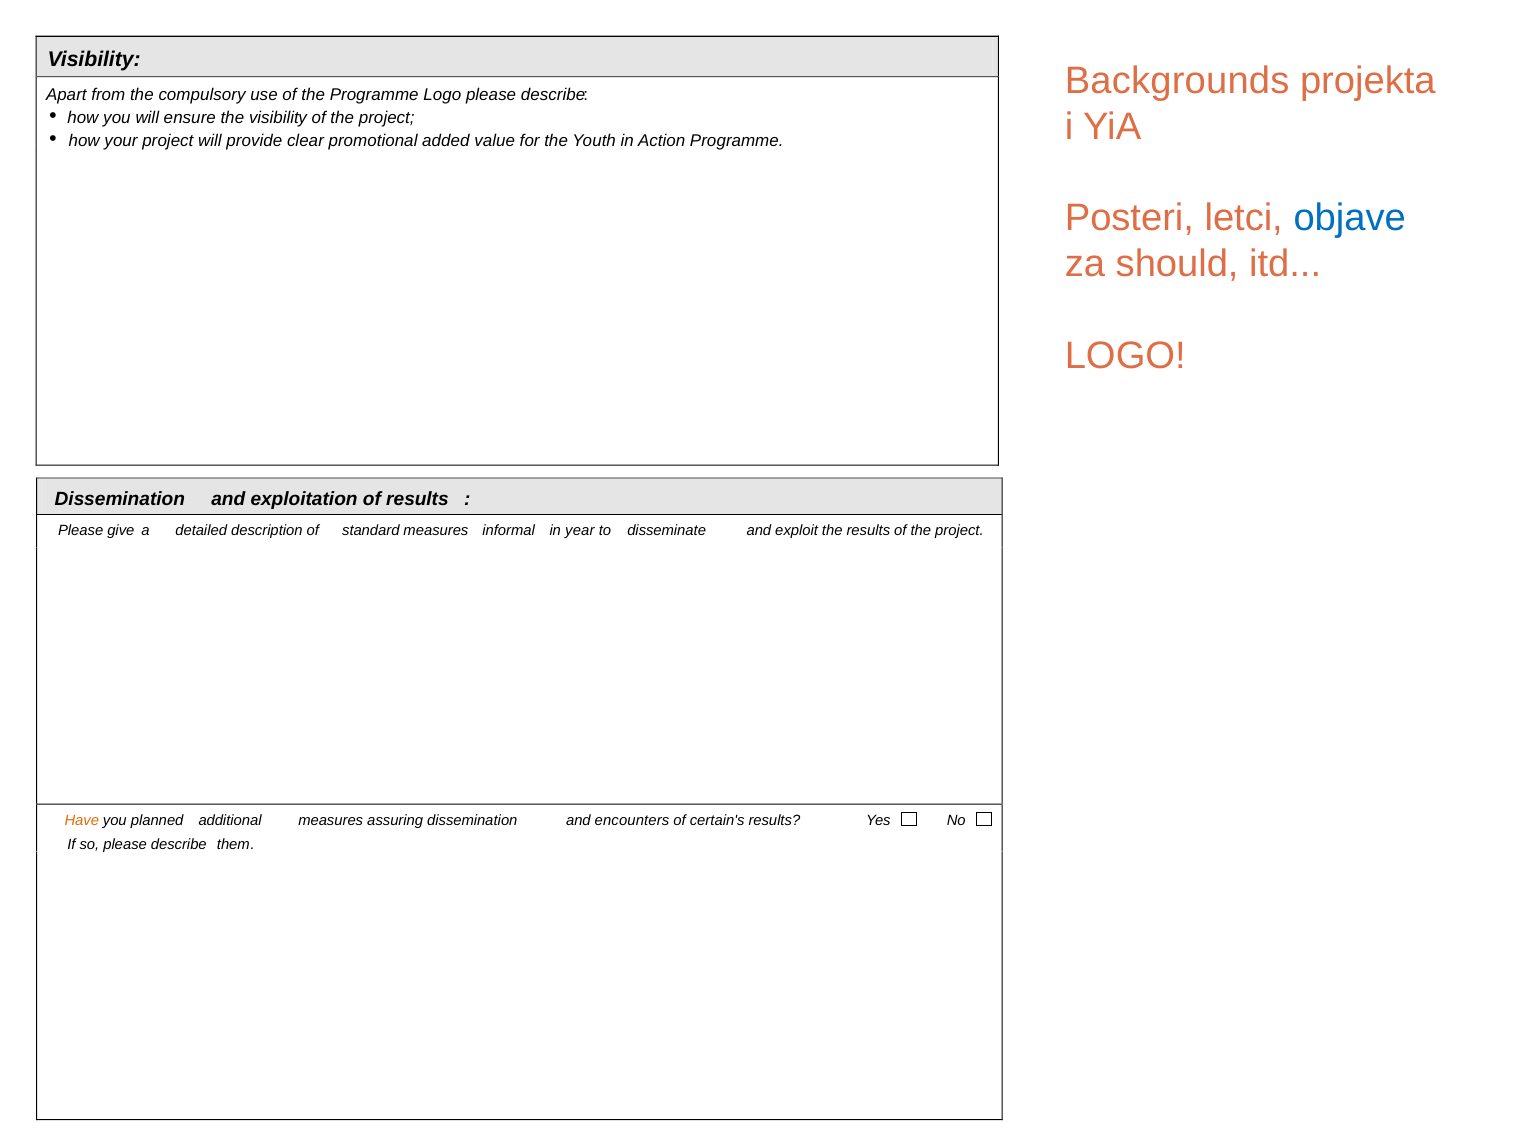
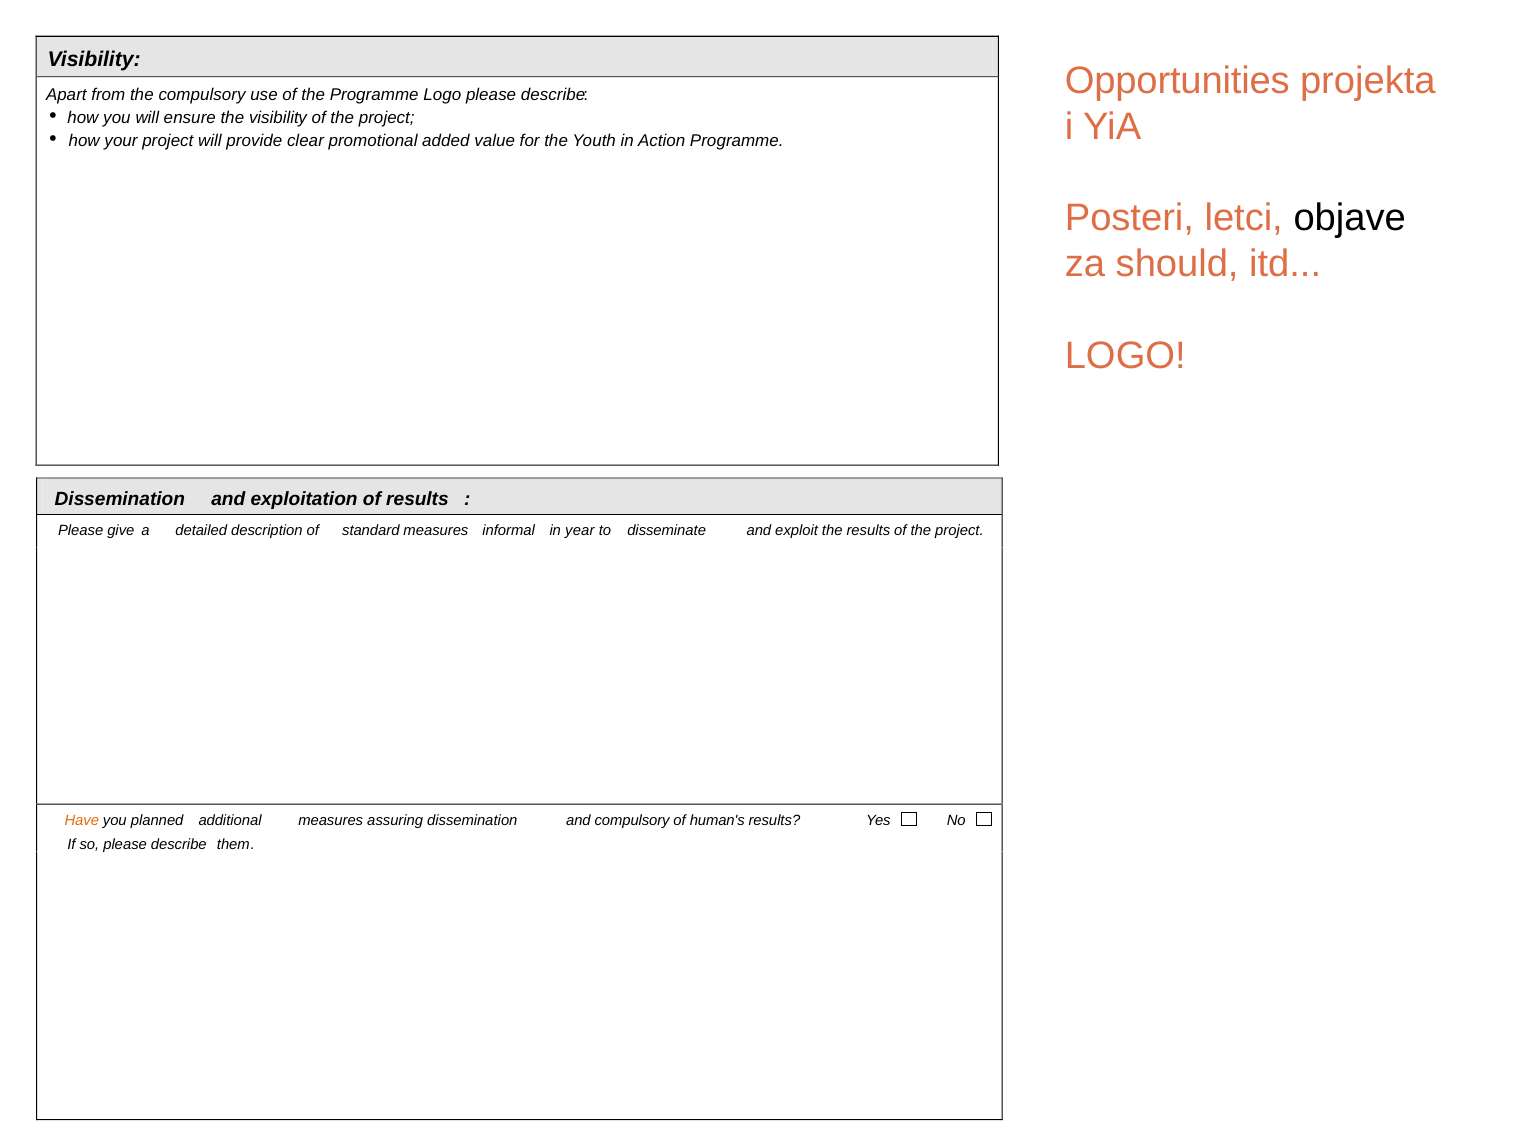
Backgrounds: Backgrounds -> Opportunities
objave colour: blue -> black
and encounters: encounters -> compulsory
certain's: certain's -> human's
